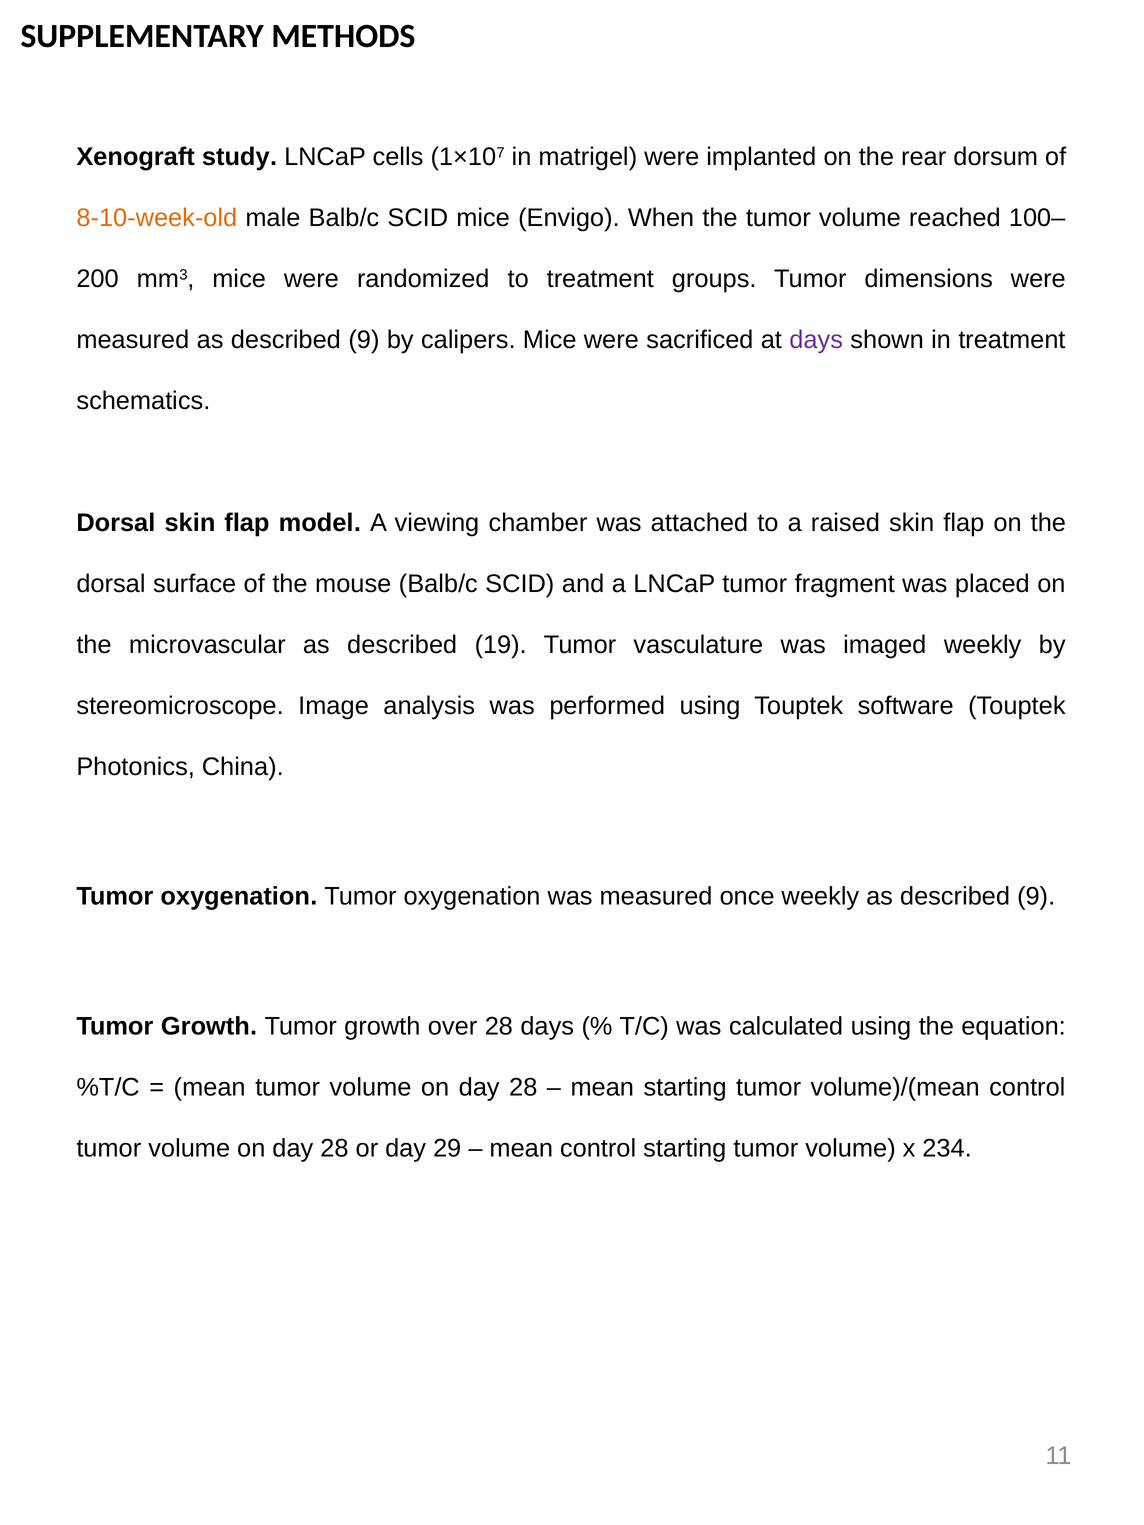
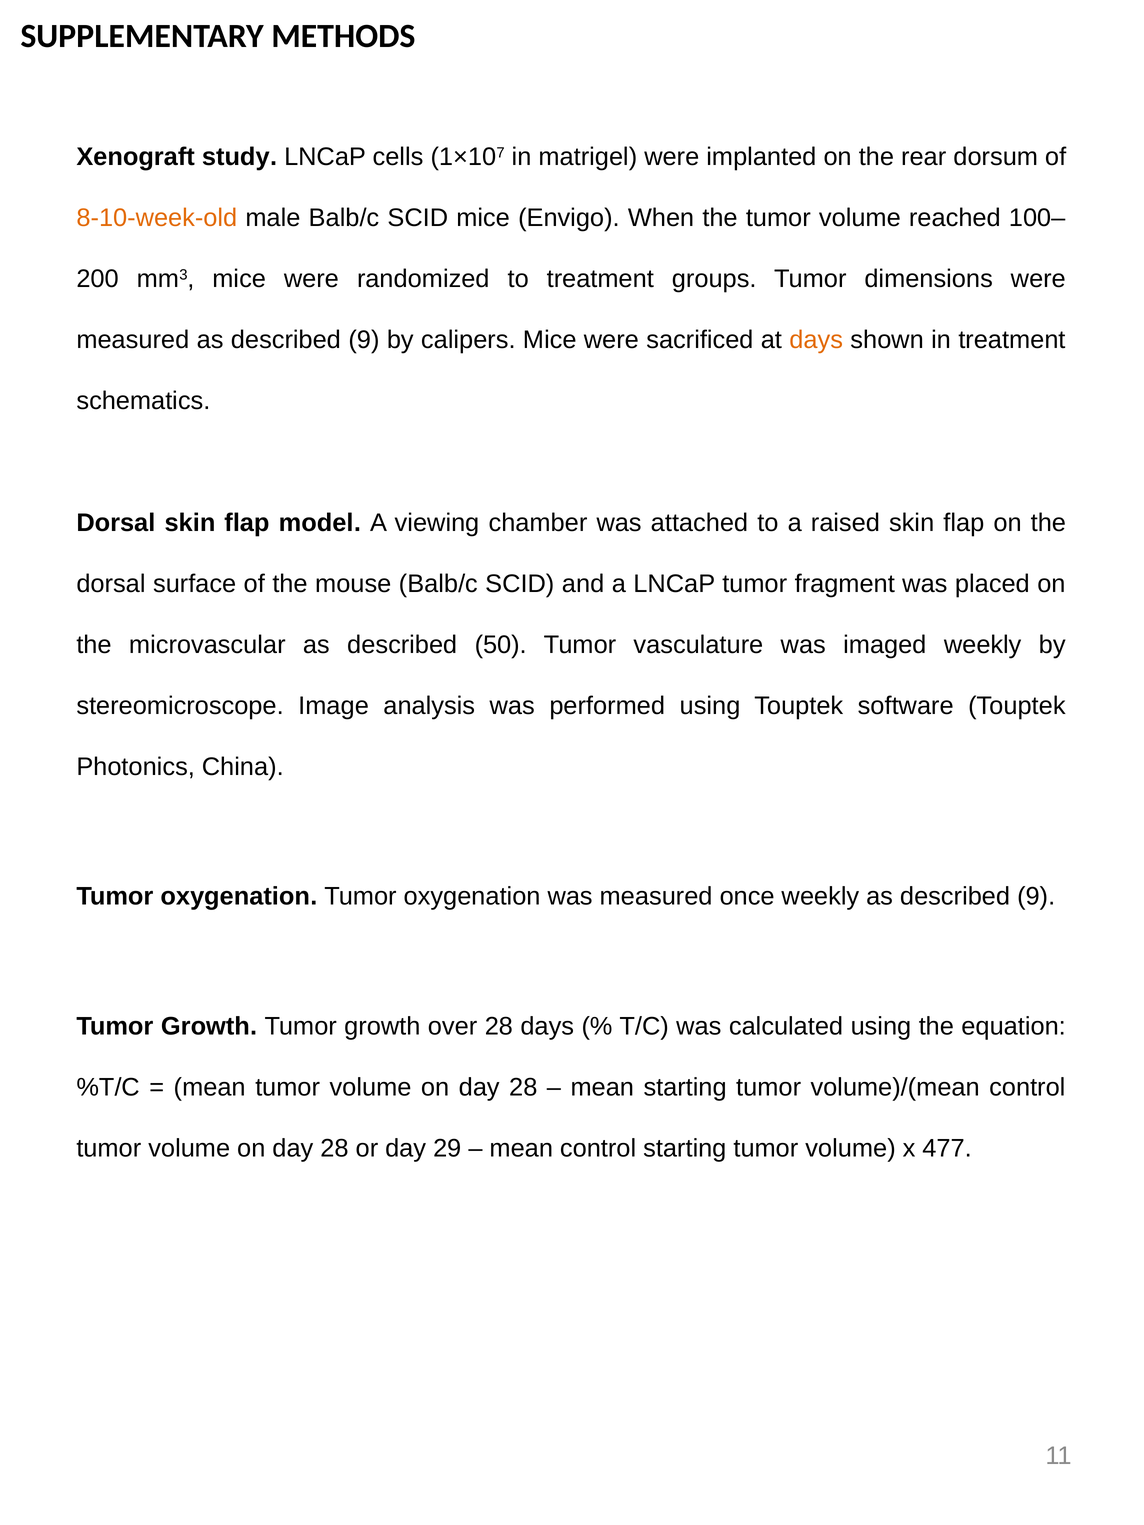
days at (816, 340) colour: purple -> orange
19: 19 -> 50
234: 234 -> 477
